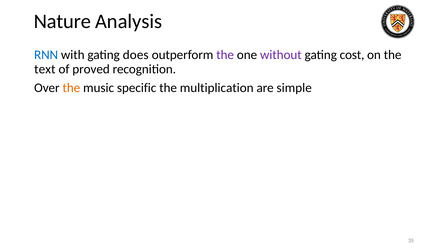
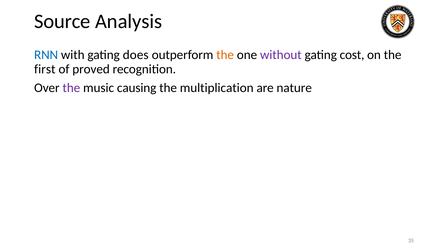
Nature: Nature -> Source
the at (225, 55) colour: purple -> orange
text: text -> first
the at (71, 88) colour: orange -> purple
specific: specific -> causing
simple: simple -> nature
